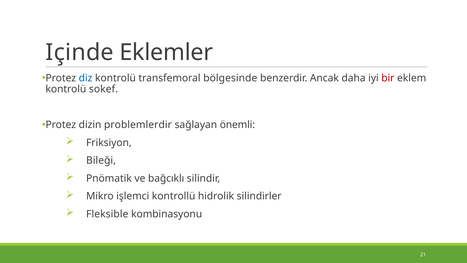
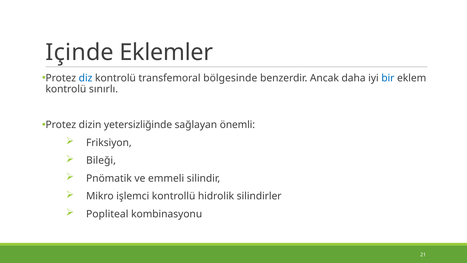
bir colour: red -> blue
sokef: sokef -> sınırlı
problemlerdir: problemlerdir -> yetersizliğinde
bağcıklı: bağcıklı -> emmeli
Fleksible: Fleksible -> Popliteal
